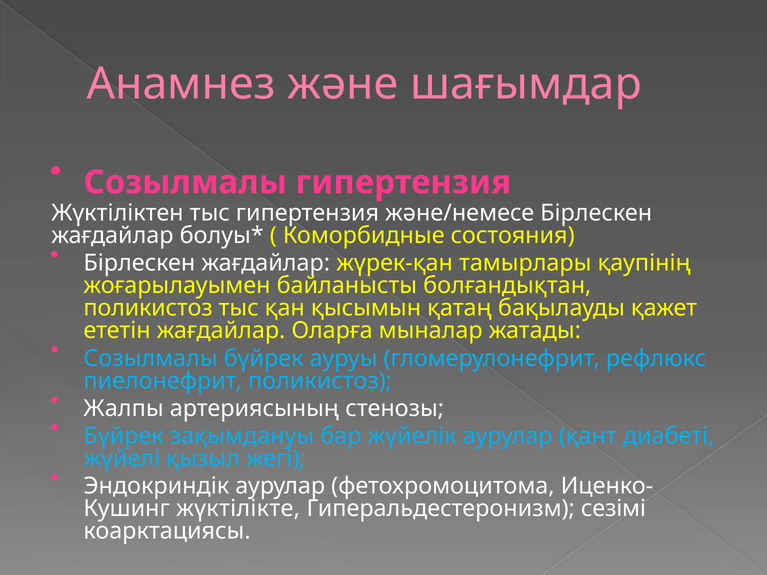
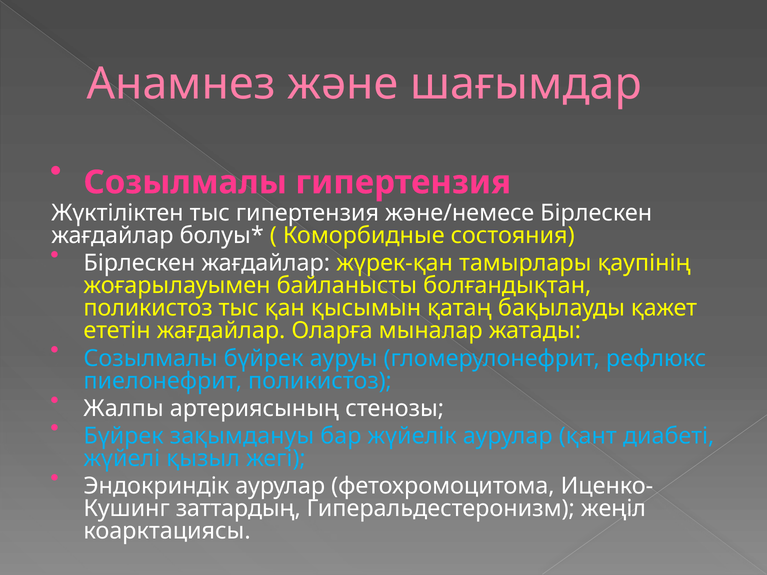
жүктілікте: жүктілікте -> заттардың
сезімі: сезімі -> жеңіл
